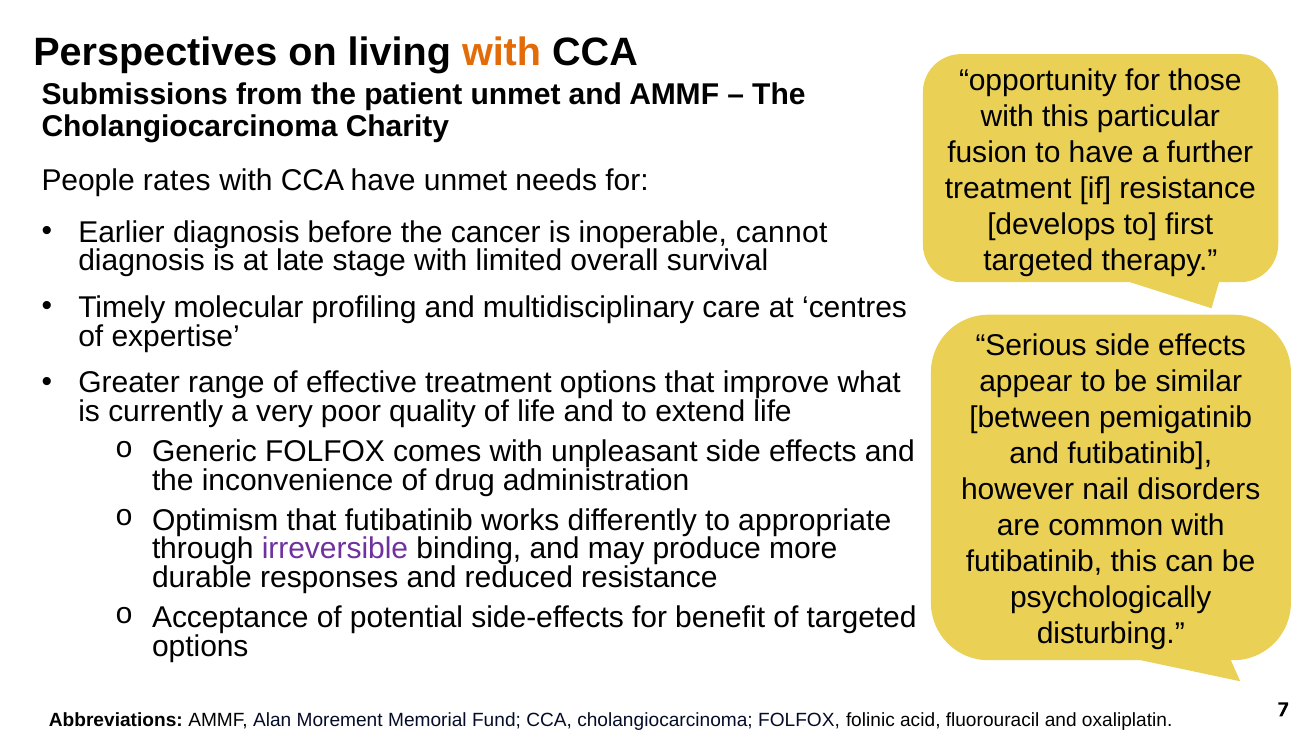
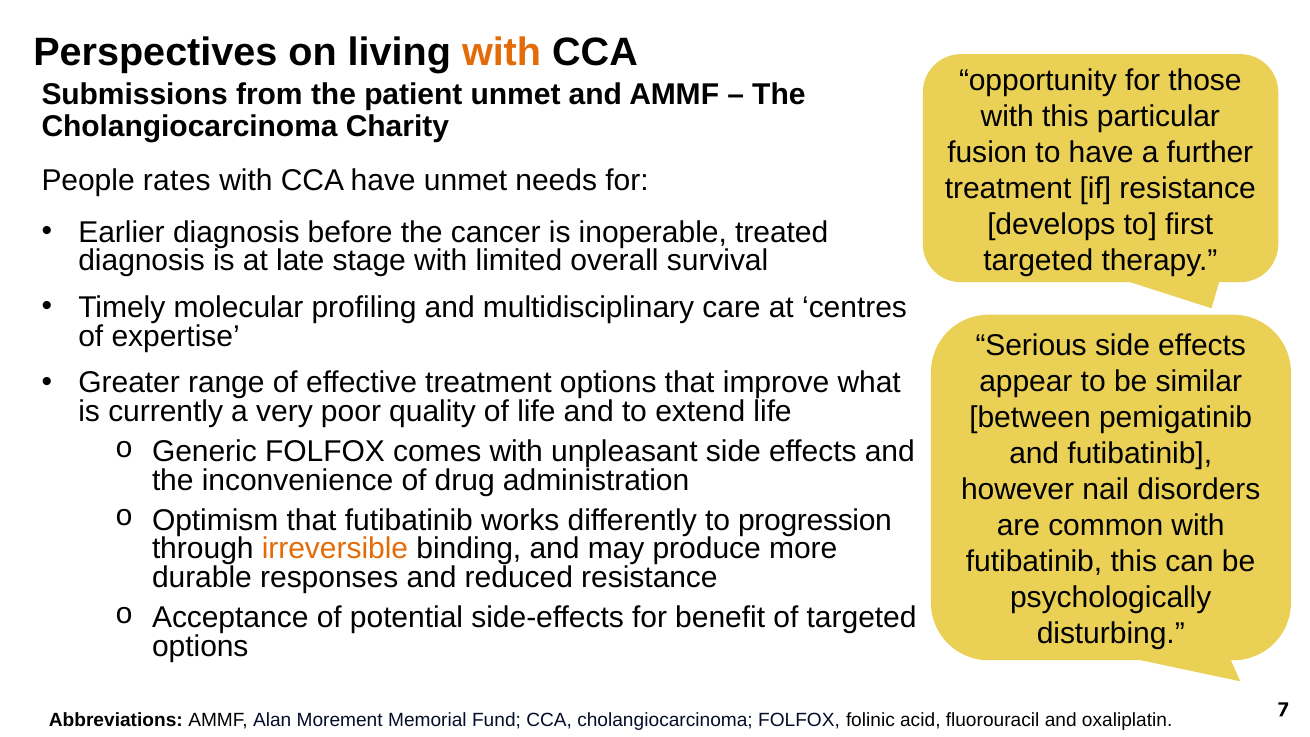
cannot: cannot -> treated
appropriate: appropriate -> progression
irreversible colour: purple -> orange
